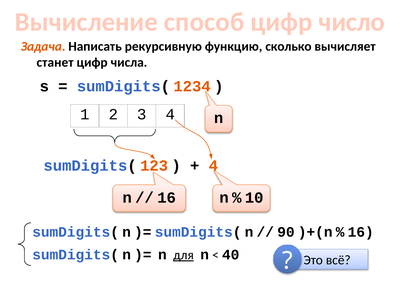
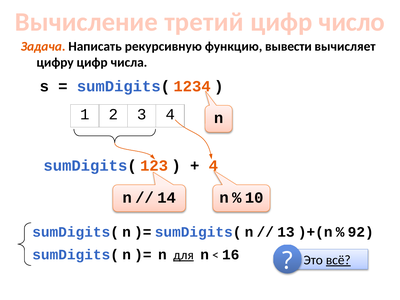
способ: способ -> третий
сколько: сколько -> вывести
станет: станет -> цифру
16 at (167, 198): 16 -> 14
90: 90 -> 13
16 at (361, 232): 16 -> 92
40: 40 -> 16
всё underline: none -> present
